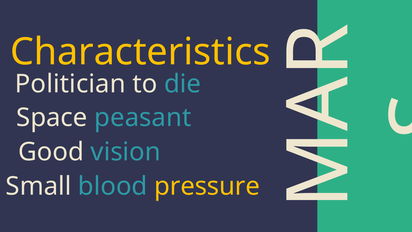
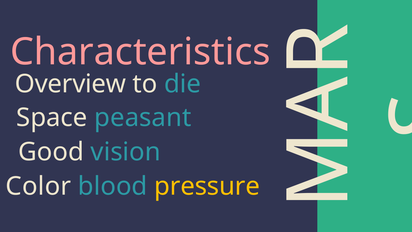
Characteristics colour: yellow -> pink
Politician: Politician -> Overview
Small: Small -> Color
